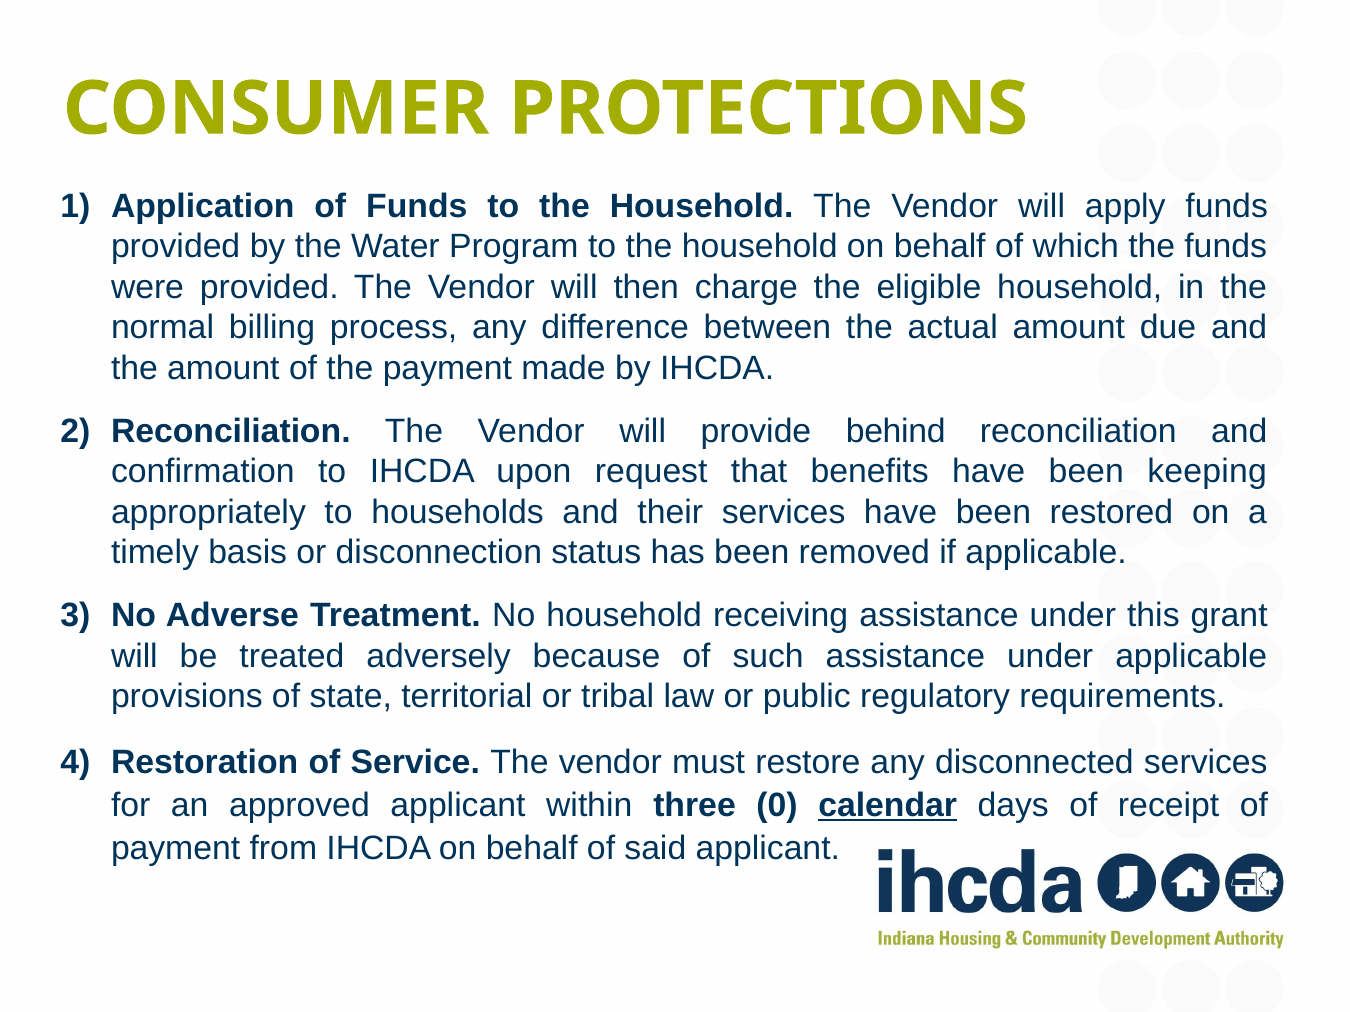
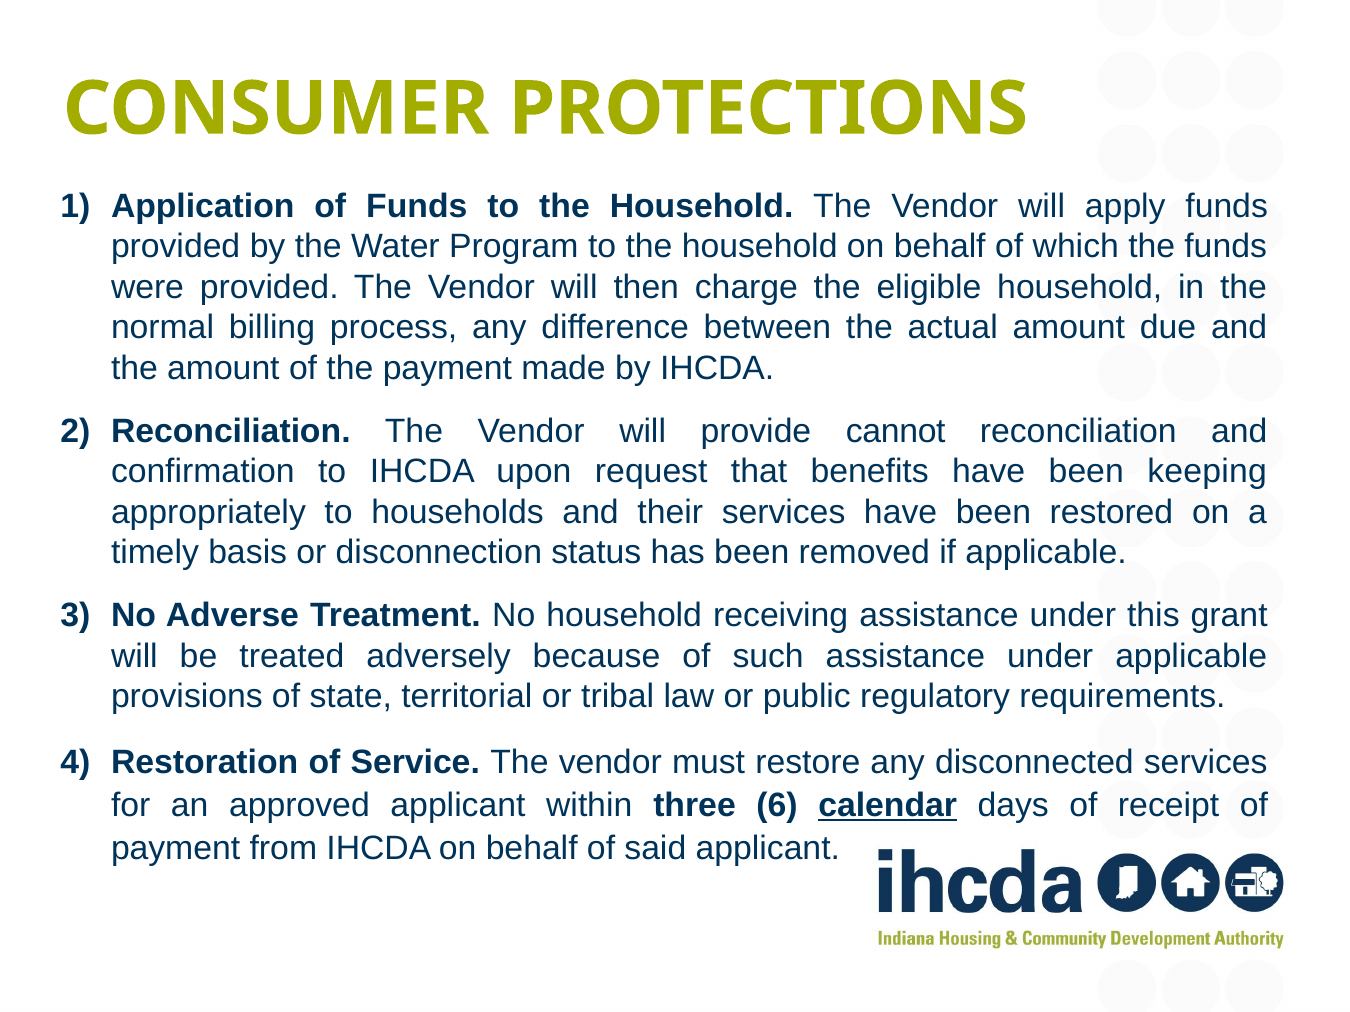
behind: behind -> cannot
0: 0 -> 6
